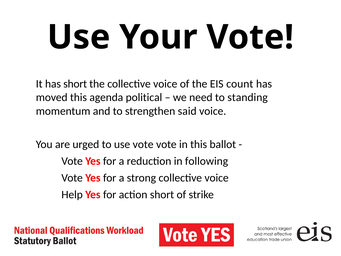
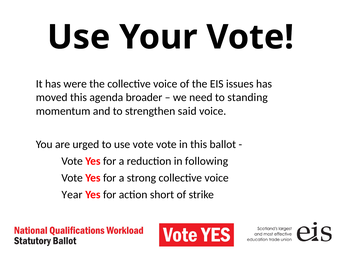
has short: short -> were
count: count -> issues
political: political -> broader
Help: Help -> Year
